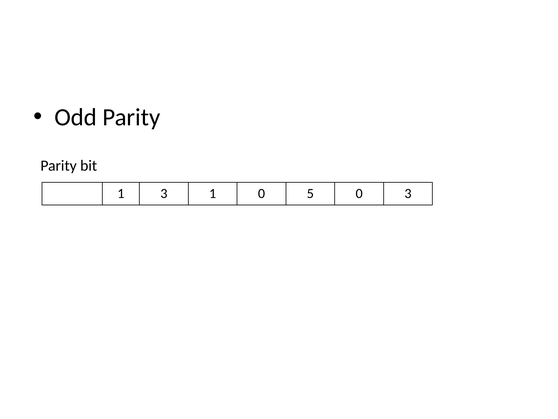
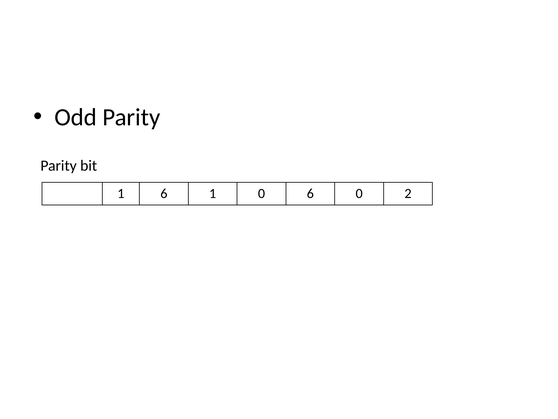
1 3: 3 -> 6
0 5: 5 -> 6
0 3: 3 -> 2
